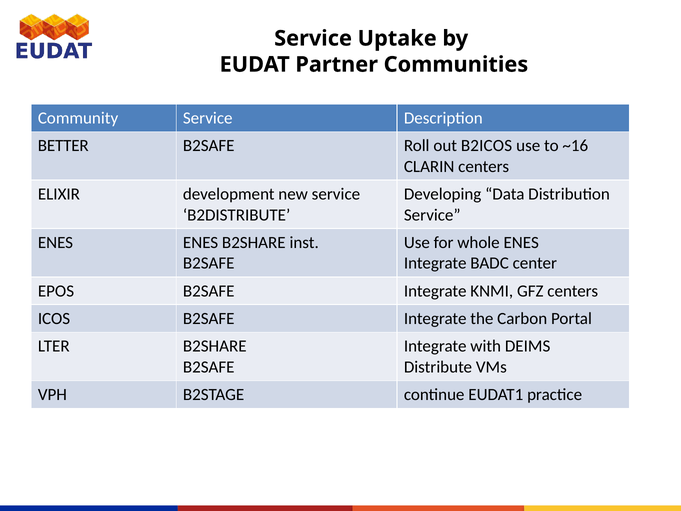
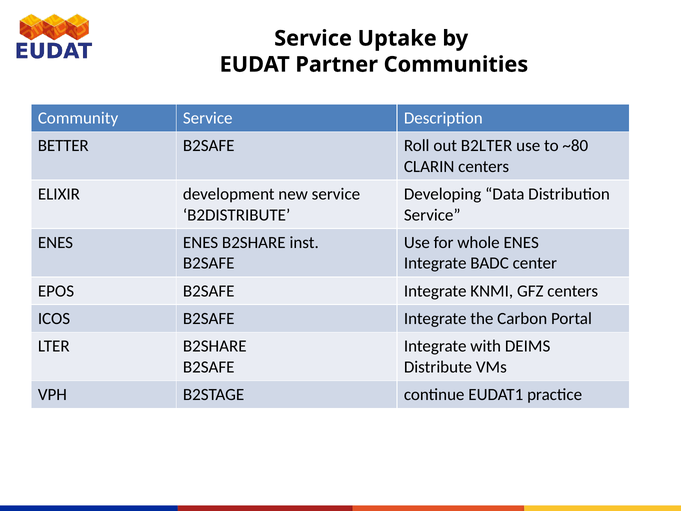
B2ICOS: B2ICOS -> B2LTER
~16: ~16 -> ~80
